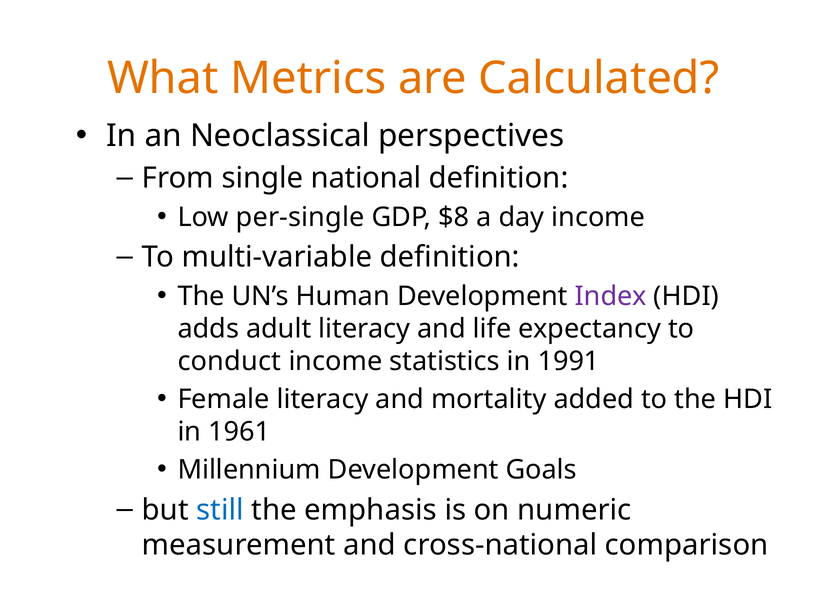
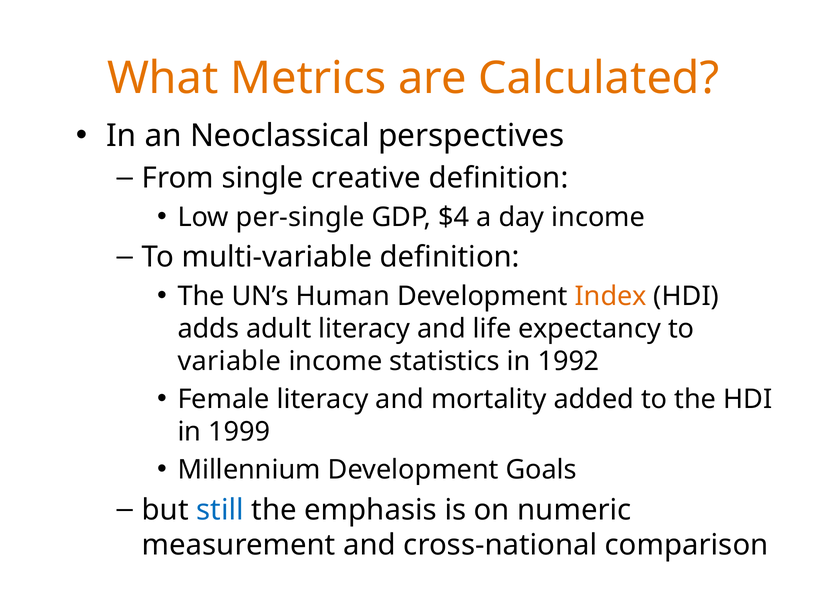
national: national -> creative
$8: $8 -> $4
Index colour: purple -> orange
conduct: conduct -> variable
1991: 1991 -> 1992
1961: 1961 -> 1999
